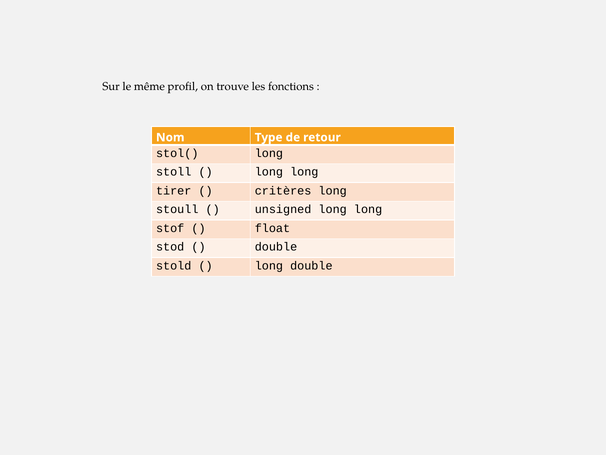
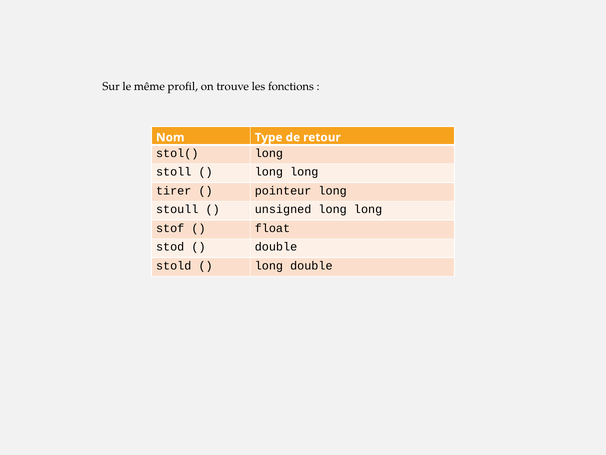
critères: critères -> pointeur
